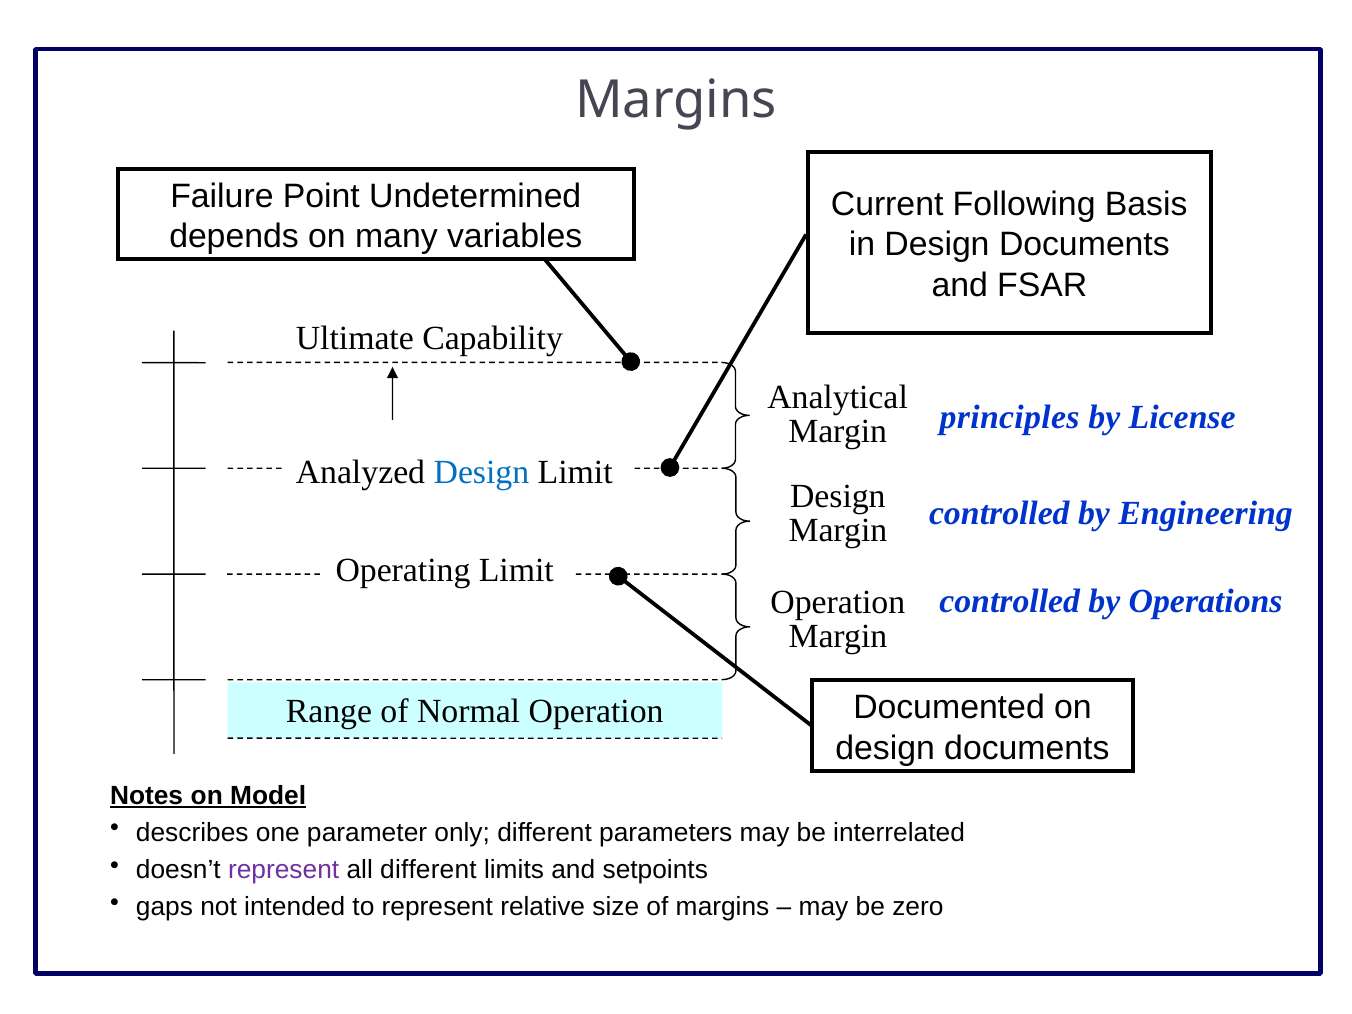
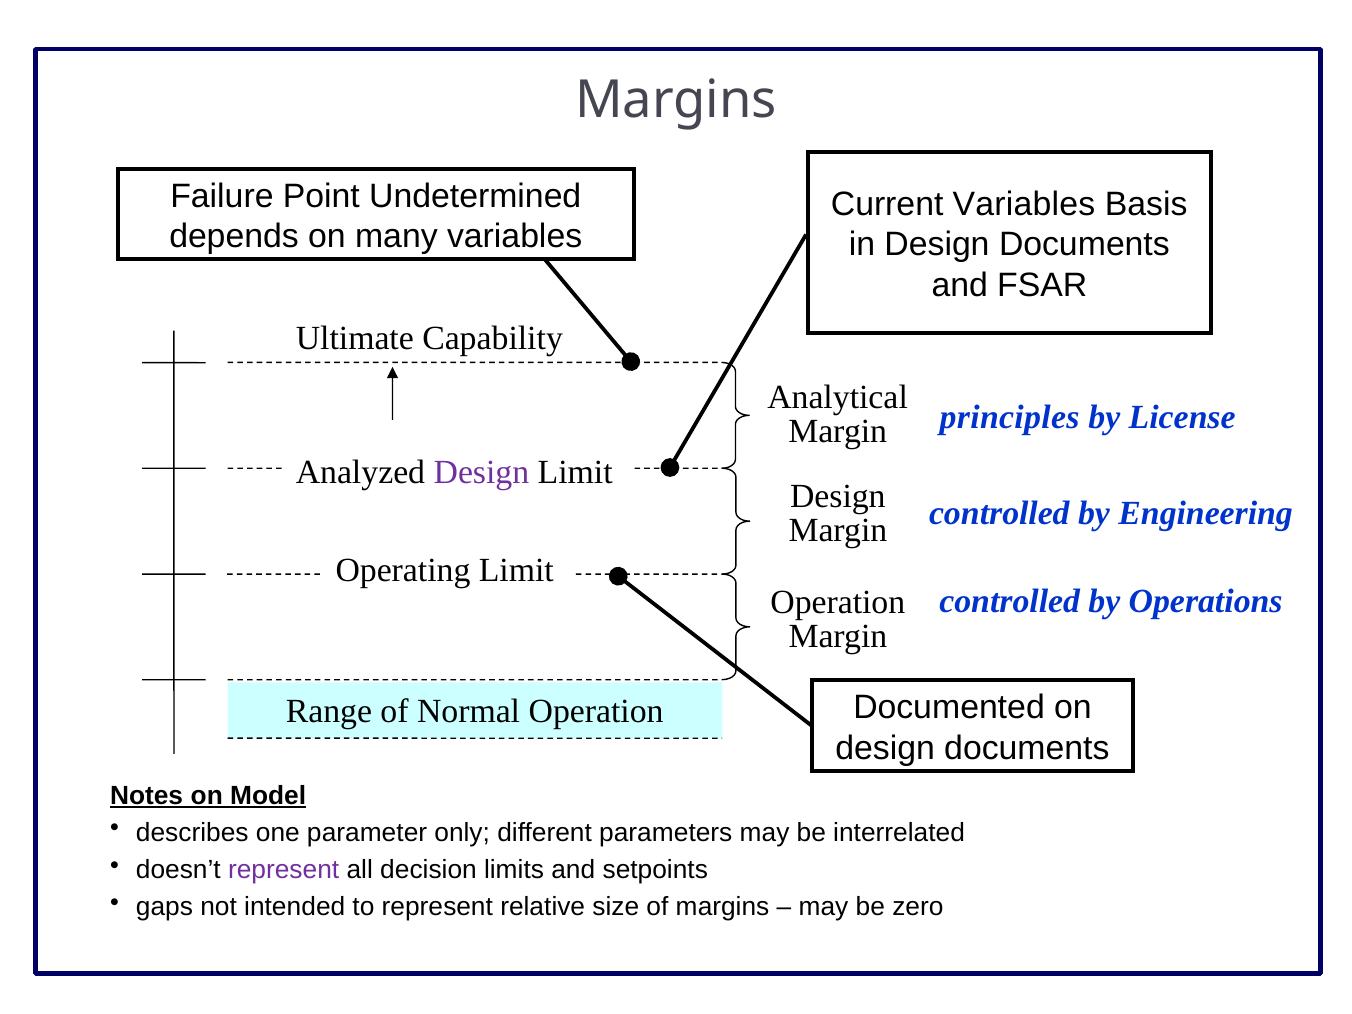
Current Following: Following -> Variables
Design at (481, 472) colour: blue -> purple
all different: different -> decision
